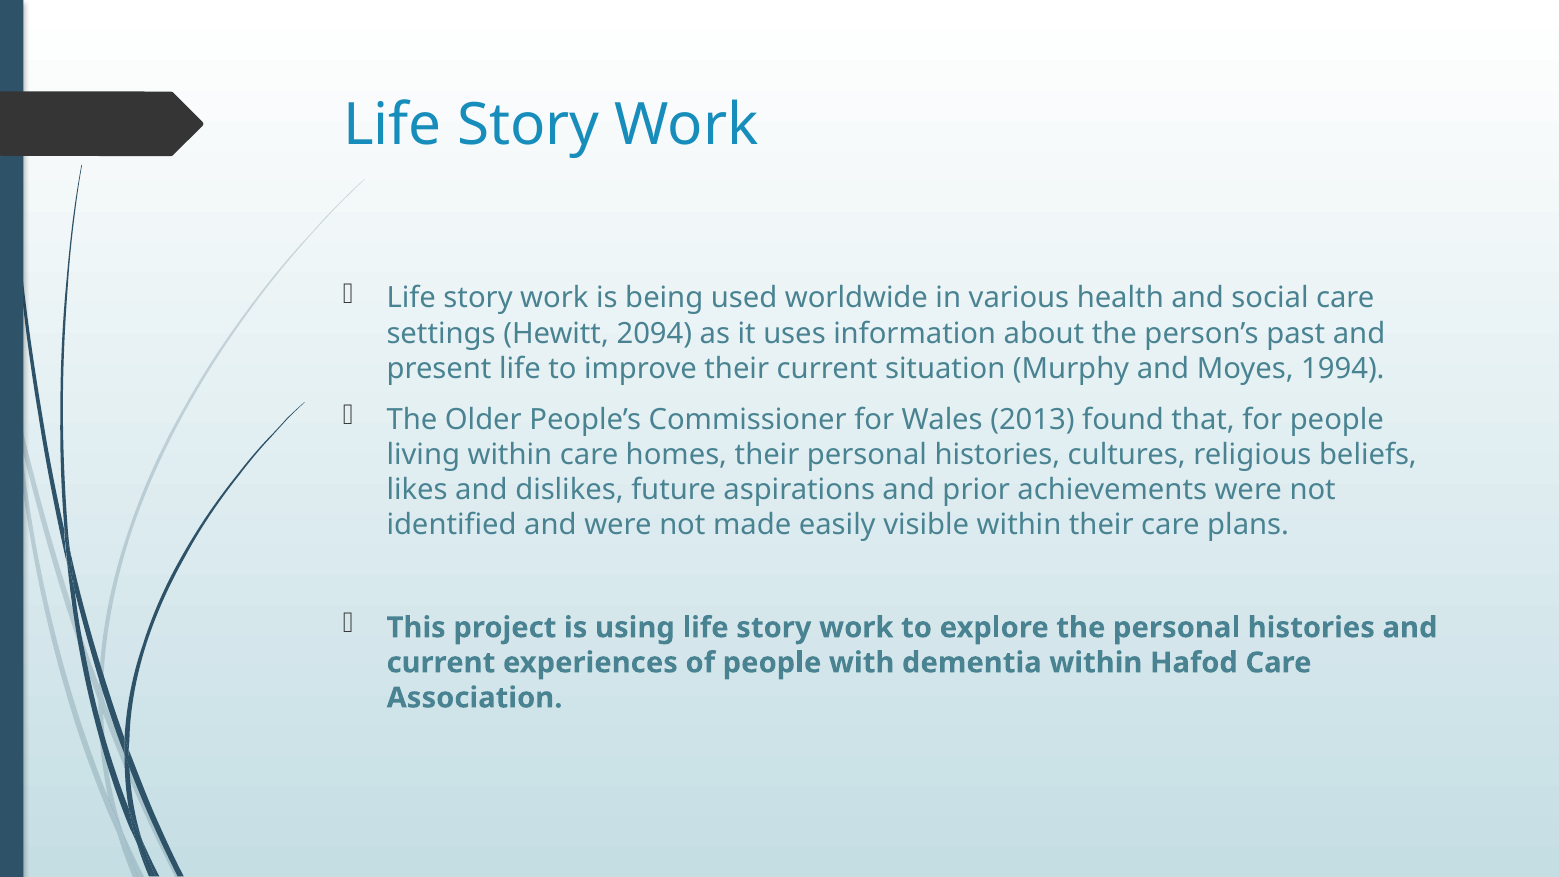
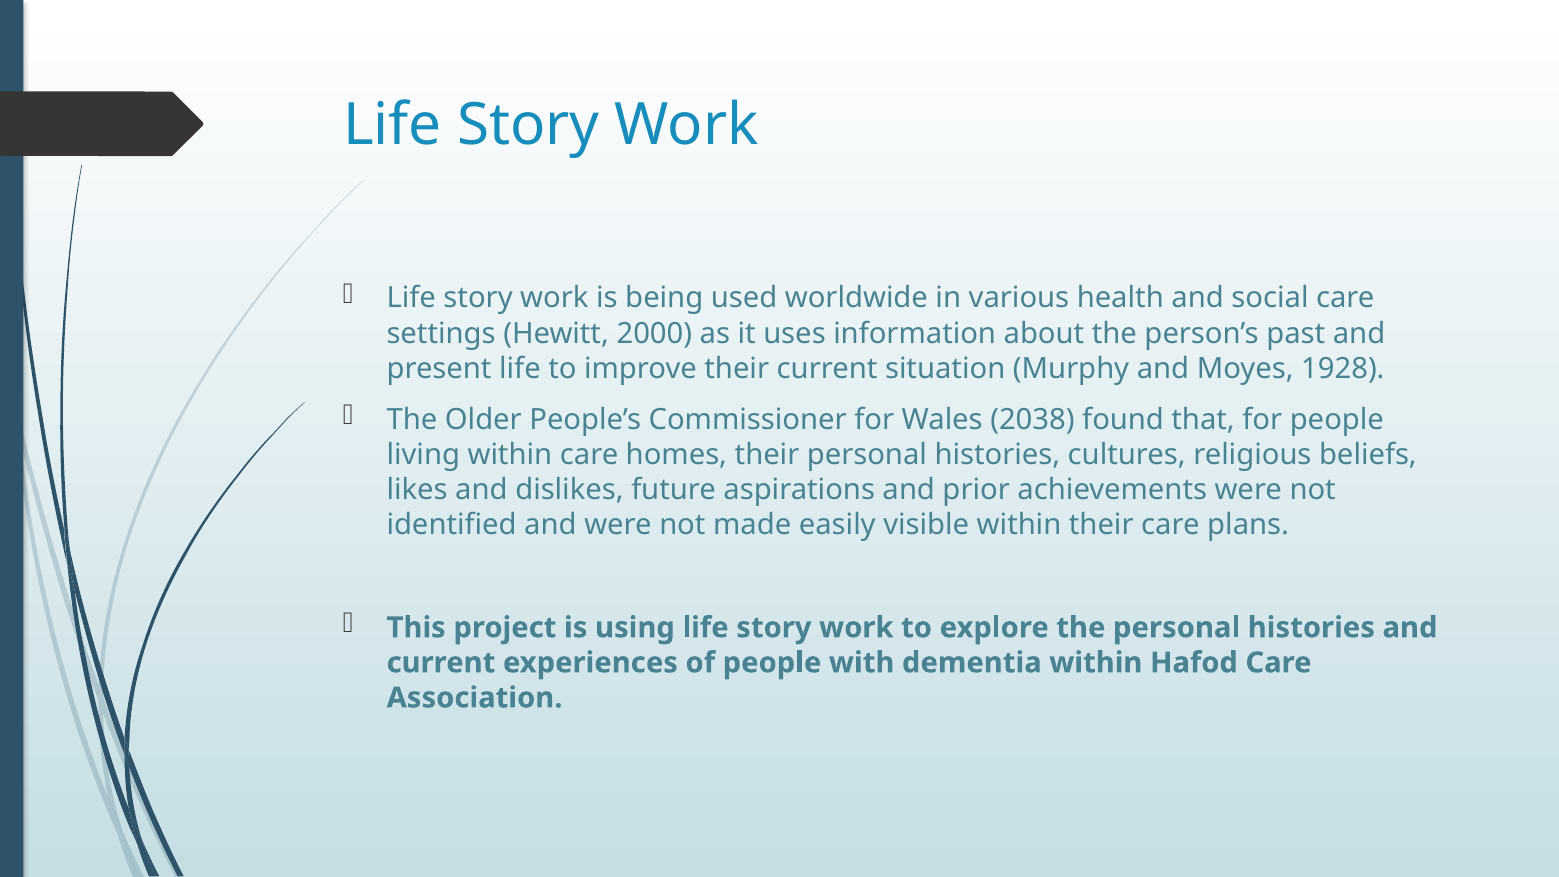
2094: 2094 -> 2000
1994: 1994 -> 1928
2013: 2013 -> 2038
